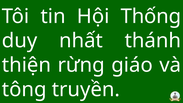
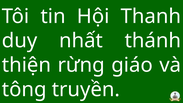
Thống: Thống -> Thanh
